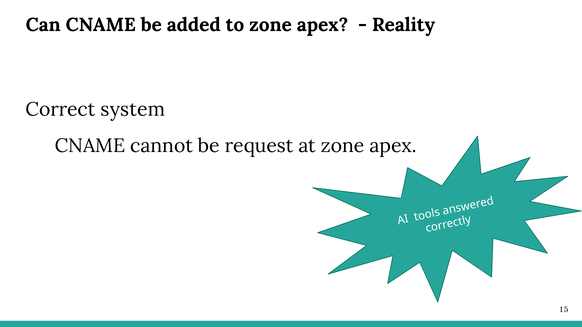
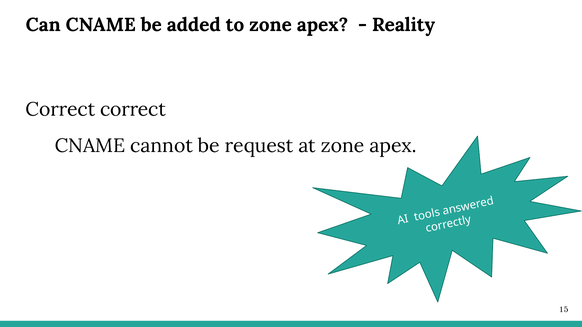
Correct system: system -> correct
